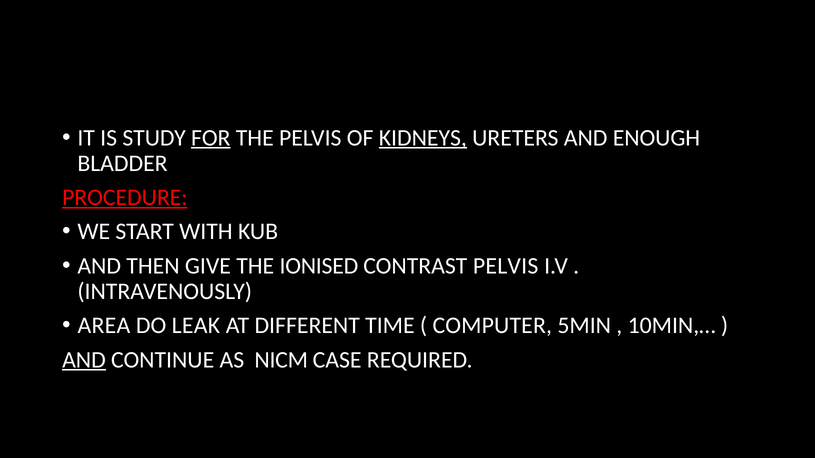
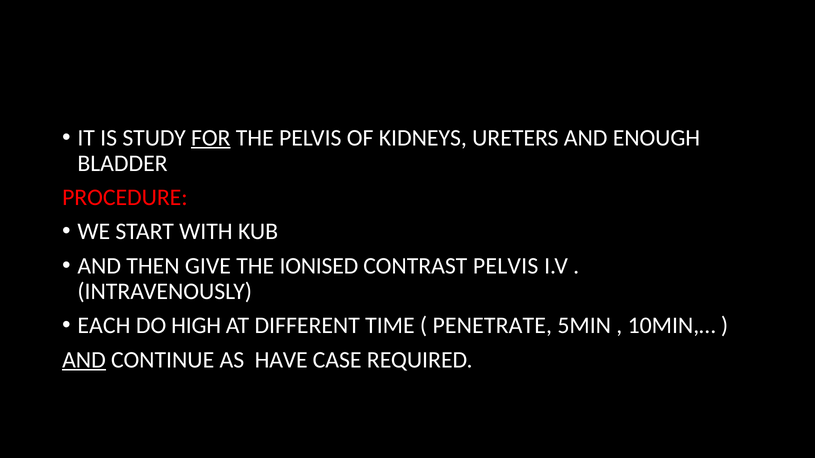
KIDNEYS underline: present -> none
PROCEDURE underline: present -> none
AREA: AREA -> EACH
LEAK: LEAK -> HIGH
COMPUTER: COMPUTER -> PENETRATE
NICM: NICM -> HAVE
